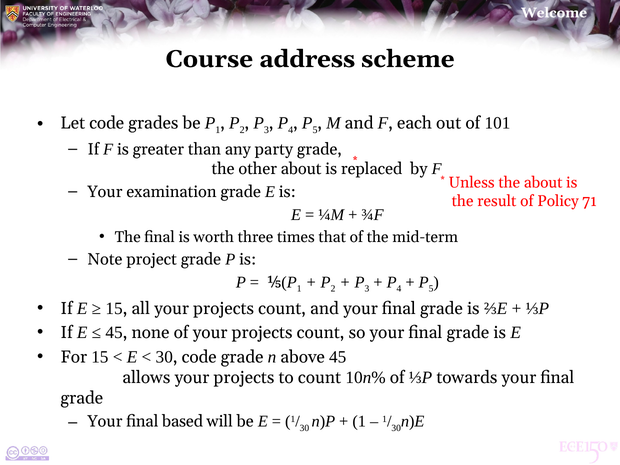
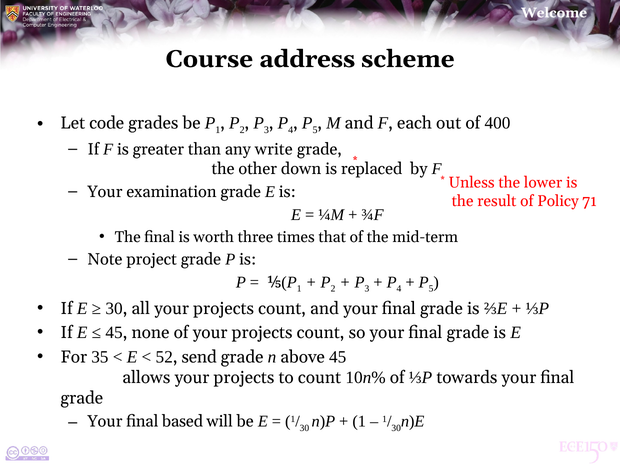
101: 101 -> 400
party: party -> write
other about: about -> down
the about: about -> lower
15 at (114, 309): 15 -> 30
For 15: 15 -> 35
30 at (164, 357): 30 -> 52
code at (199, 357): code -> send
